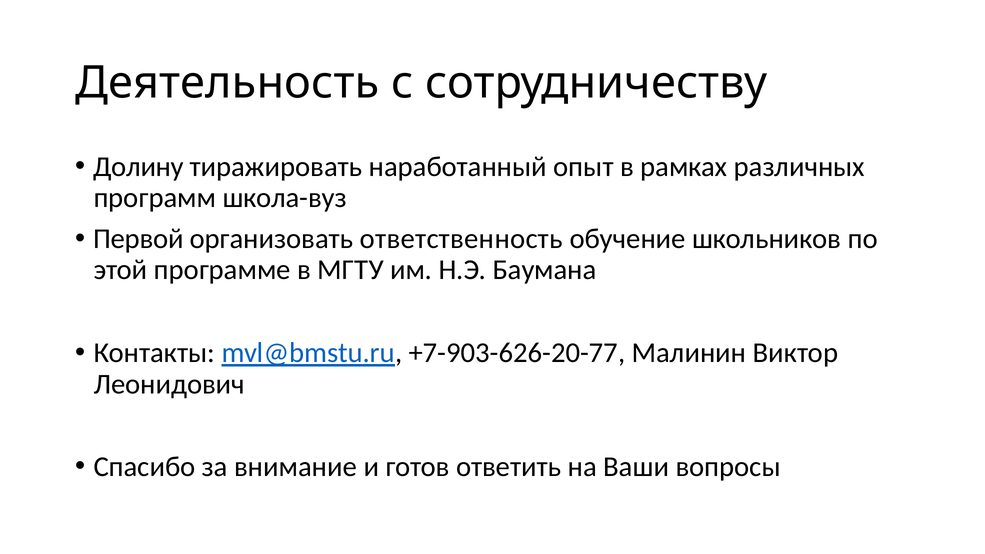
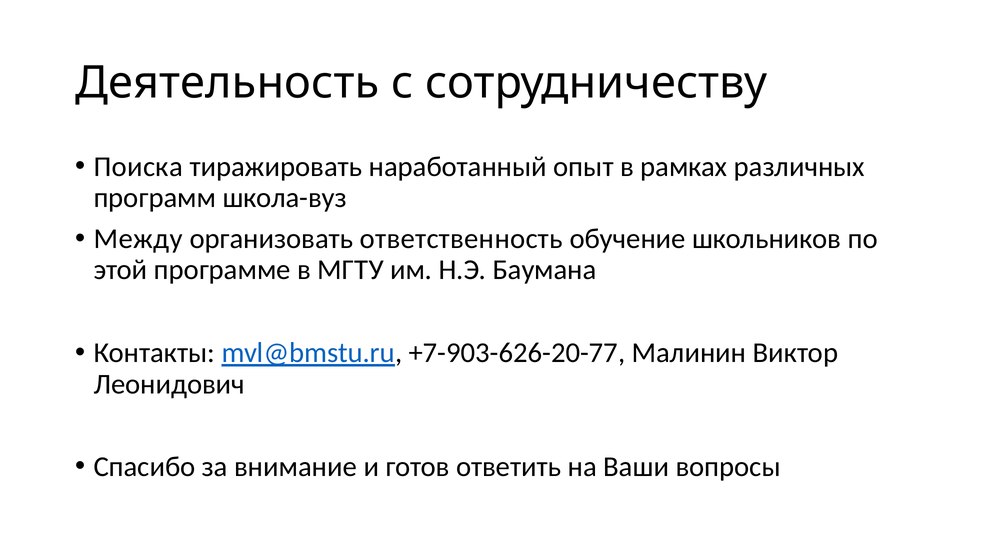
Долину: Долину -> Поиска
Первой: Первой -> Между
